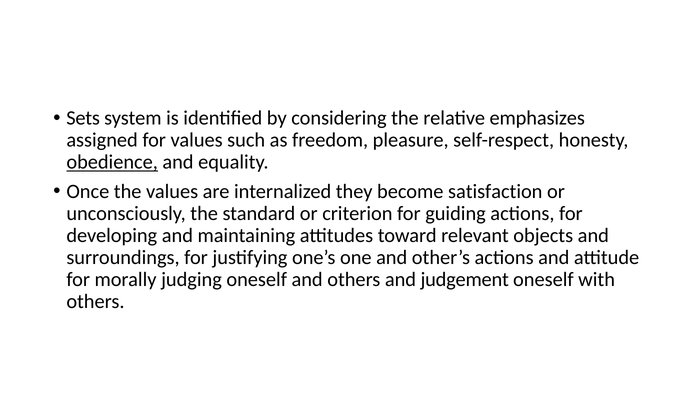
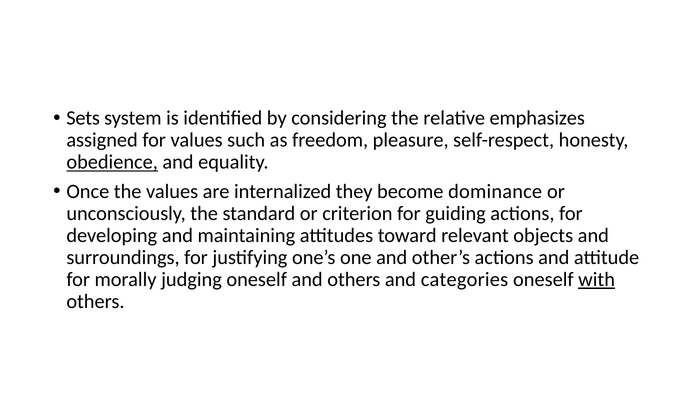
satisfaction: satisfaction -> dominance
judgement: judgement -> categories
with underline: none -> present
